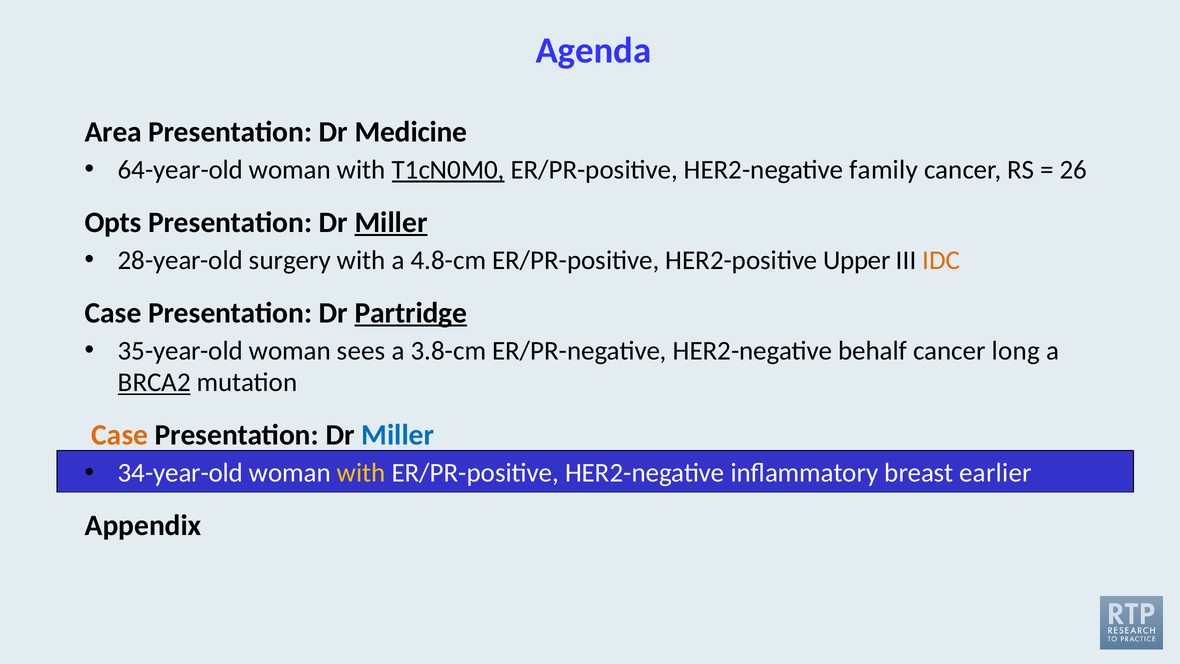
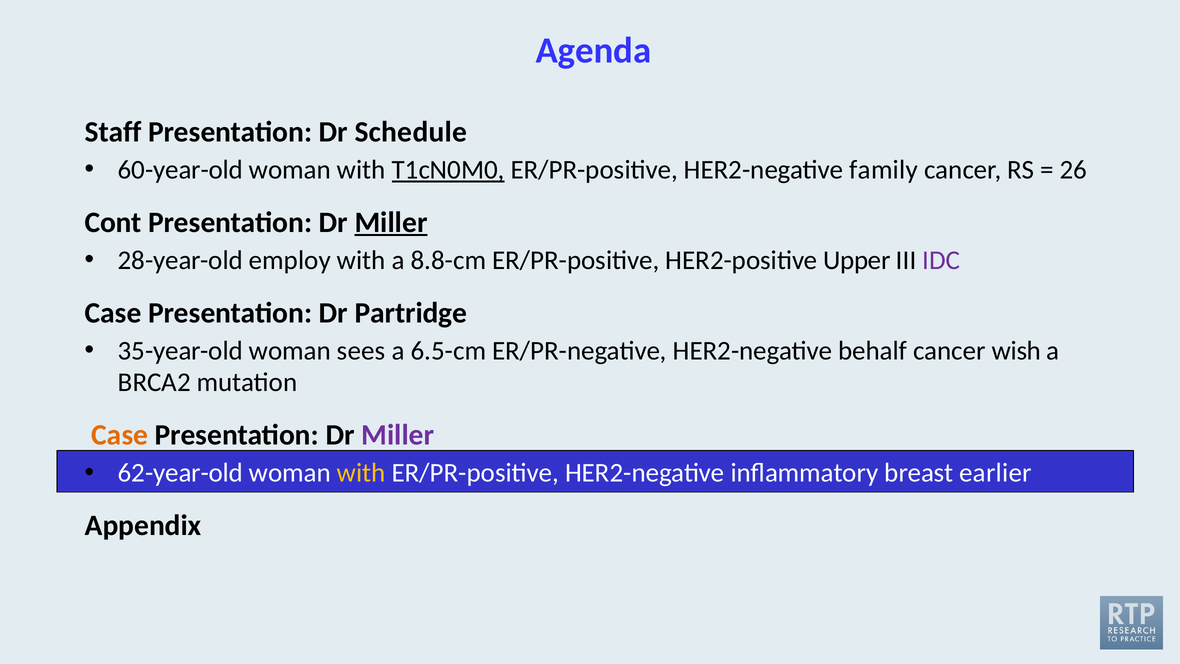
Area: Area -> Staff
Medicine: Medicine -> Schedule
64-year-old: 64-year-old -> 60-year-old
Opts: Opts -> Cont
surgery: surgery -> employ
4.8-cm: 4.8-cm -> 8.8-cm
IDC colour: orange -> purple
Partridge underline: present -> none
3.8-cm: 3.8-cm -> 6.5-cm
long: long -> wish
BRCA2 underline: present -> none
Miller at (398, 435) colour: blue -> purple
34-year-old: 34-year-old -> 62-year-old
